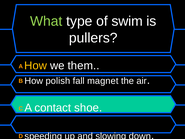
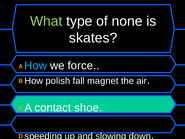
swim: swim -> none
pullers: pullers -> skates
How at (36, 66) colour: yellow -> light blue
them: them -> force
